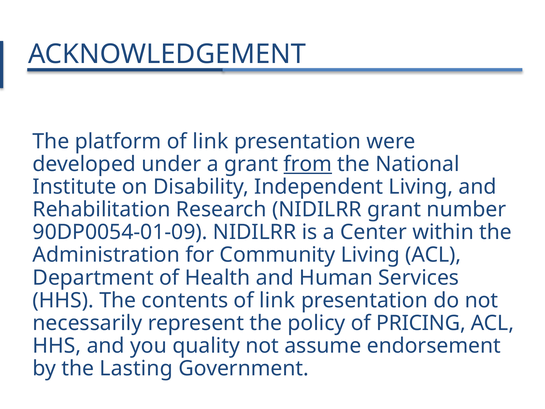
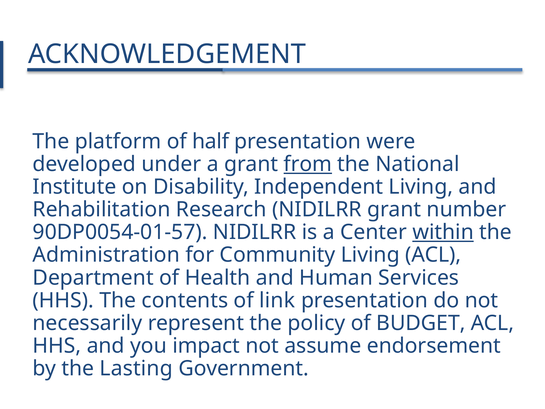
link at (210, 141): link -> half
90DP0054-01-09: 90DP0054-01-09 -> 90DP0054-01-57
within underline: none -> present
PRICING: PRICING -> BUDGET
quality: quality -> impact
